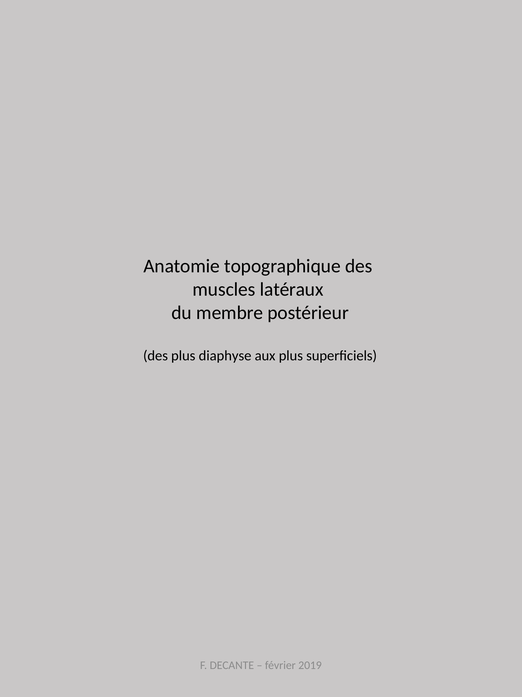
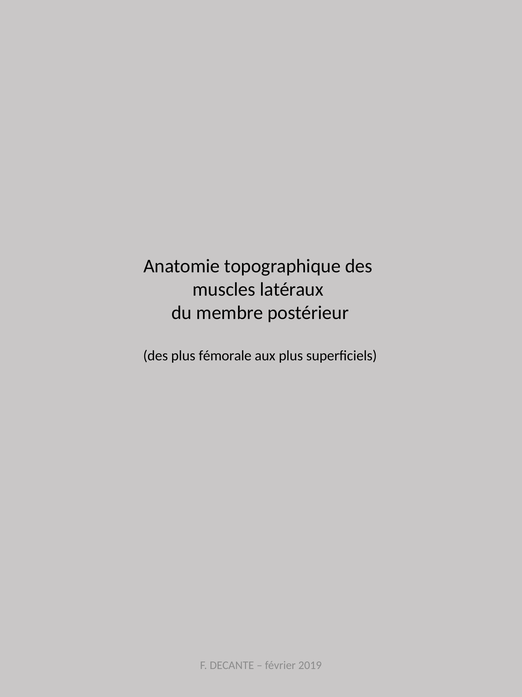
diaphyse: diaphyse -> fémorale
